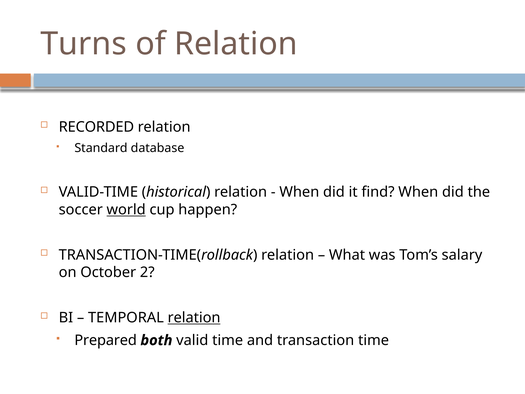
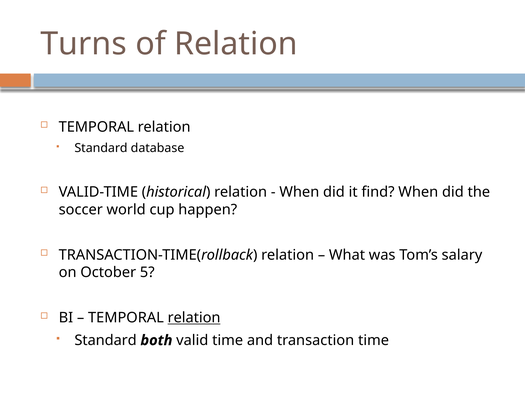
RECORDED at (96, 127): RECORDED -> TEMPORAL
world underline: present -> none
2: 2 -> 5
Prepared at (106, 340): Prepared -> Standard
